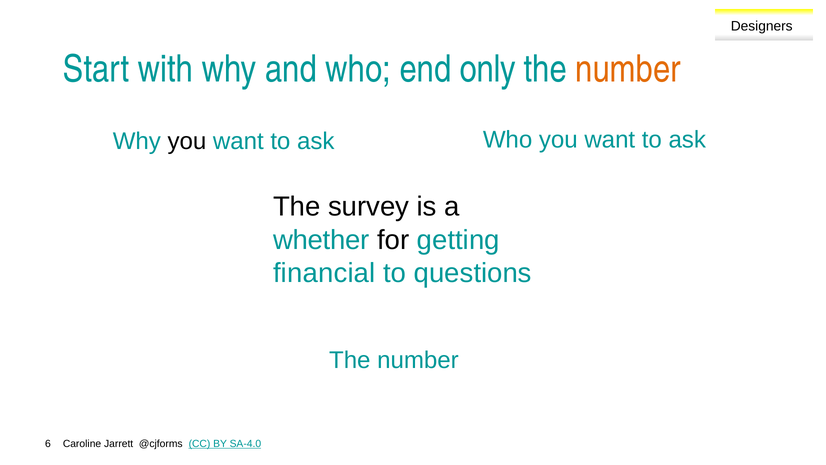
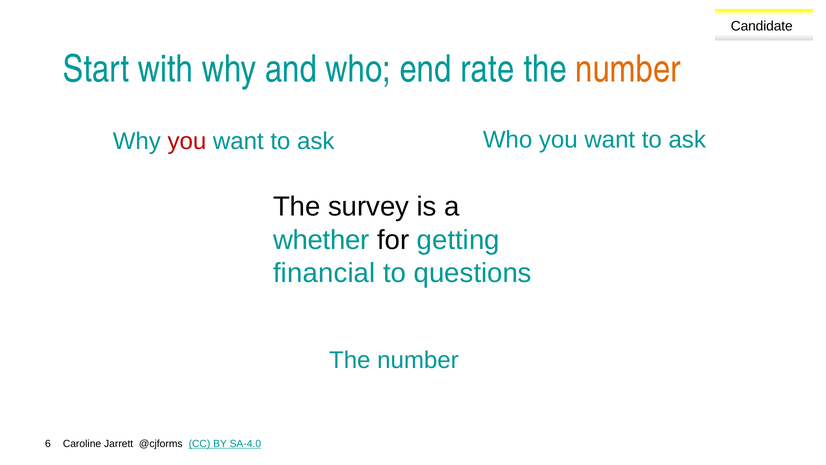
Designers: Designers -> Candidate
only: only -> rate
you at (187, 141) colour: black -> red
